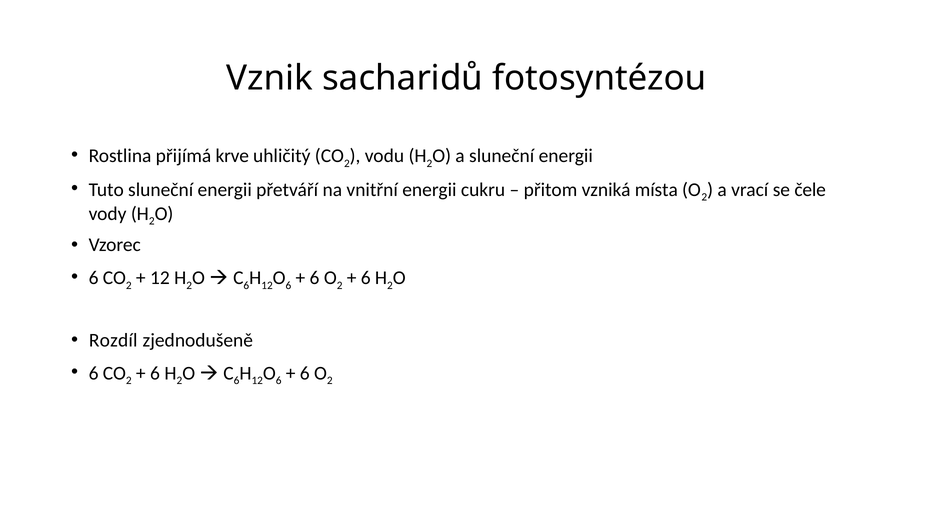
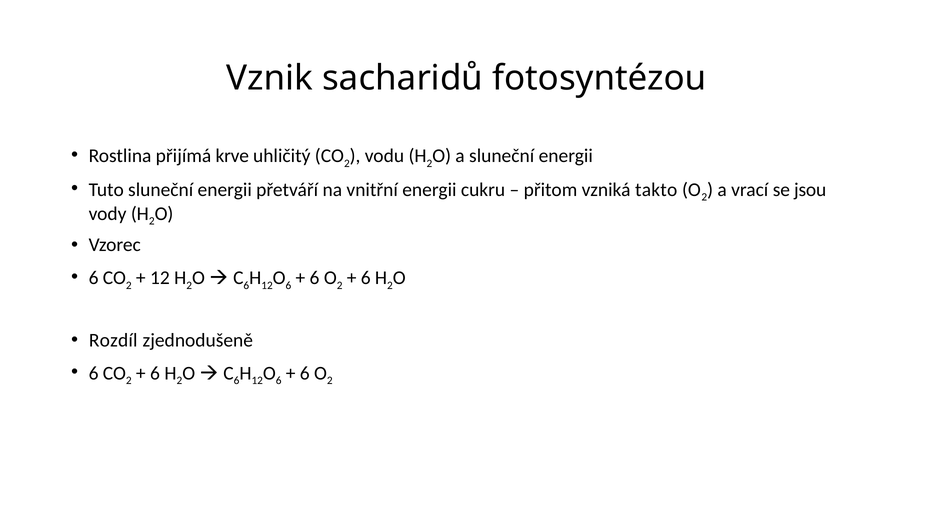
místa: místa -> takto
čele: čele -> jsou
